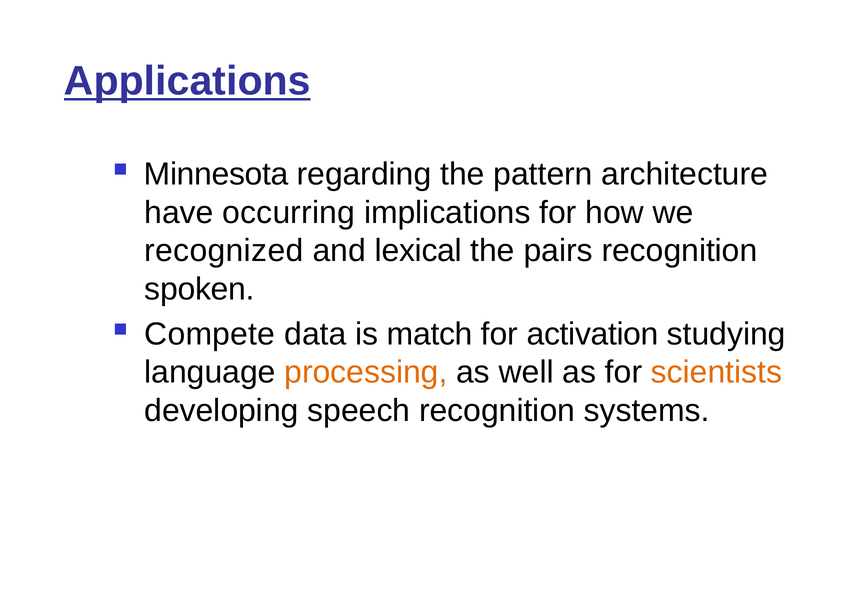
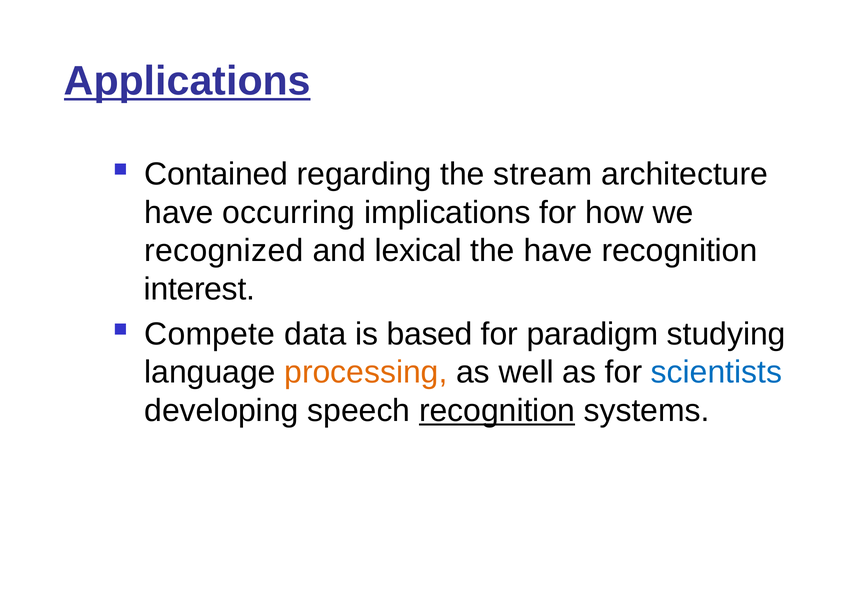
Minnesota: Minnesota -> Contained
pattern: pattern -> stream
the pairs: pairs -> have
spoken: spoken -> interest
match: match -> based
activation: activation -> paradigm
scientists colour: orange -> blue
recognition at (497, 410) underline: none -> present
